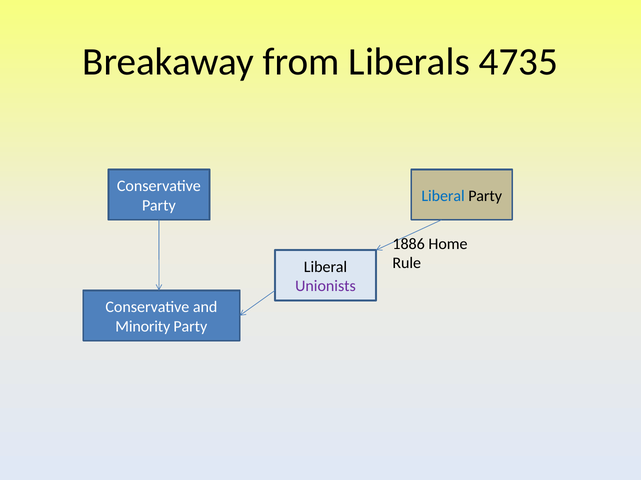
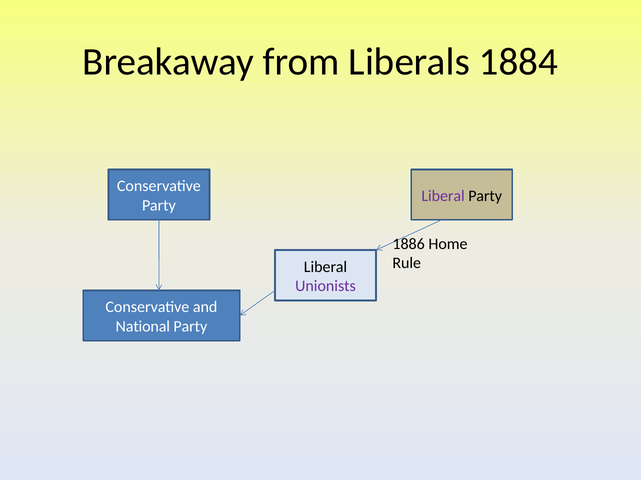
4735: 4735 -> 1884
Liberal at (443, 196) colour: blue -> purple
Minority: Minority -> National
